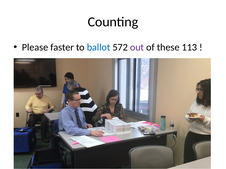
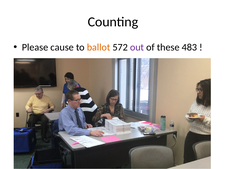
faster: faster -> cause
ballot colour: blue -> orange
113: 113 -> 483
